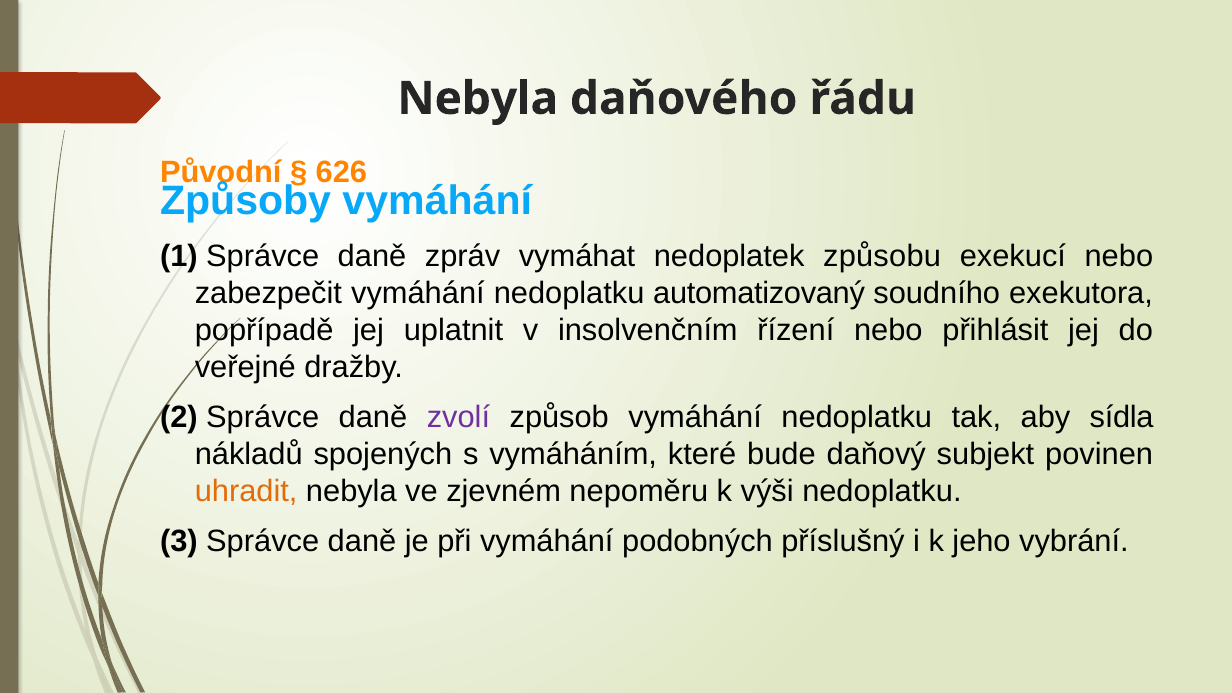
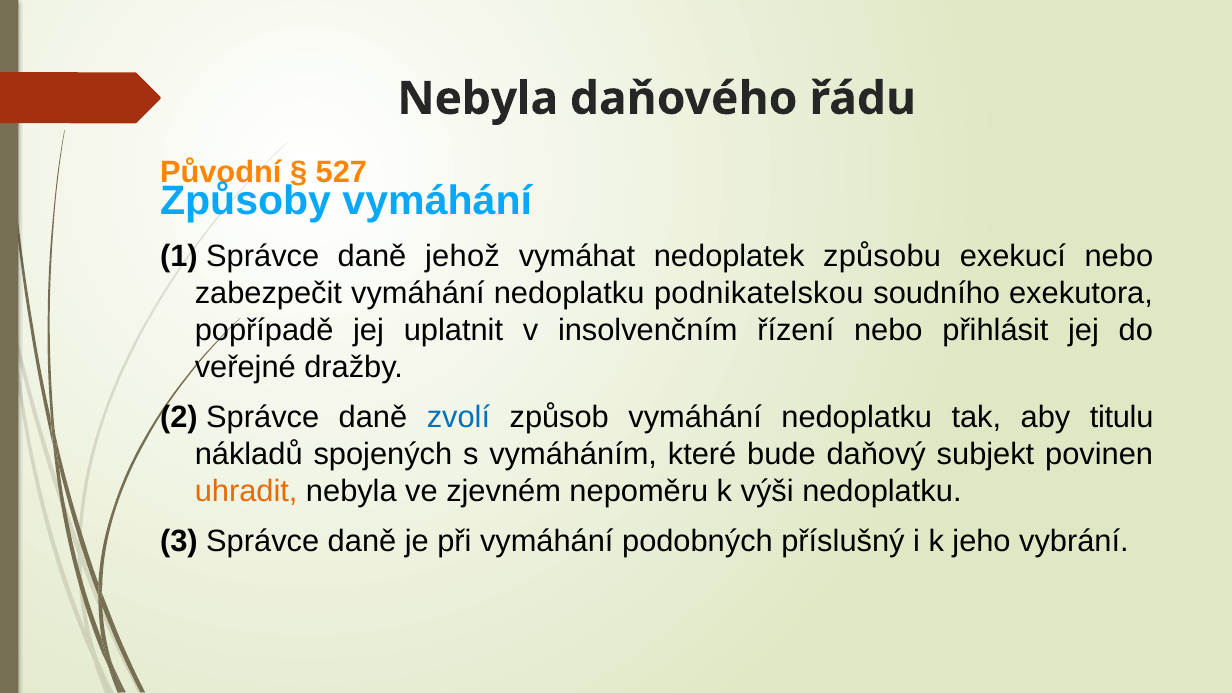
626: 626 -> 527
zpráv: zpráv -> jehož
automatizovaný: automatizovaný -> podnikatelskou
zvolí colour: purple -> blue
sídla: sídla -> titulu
